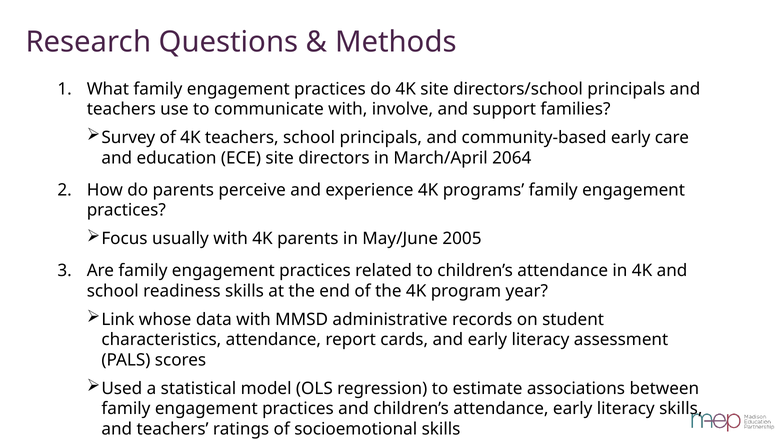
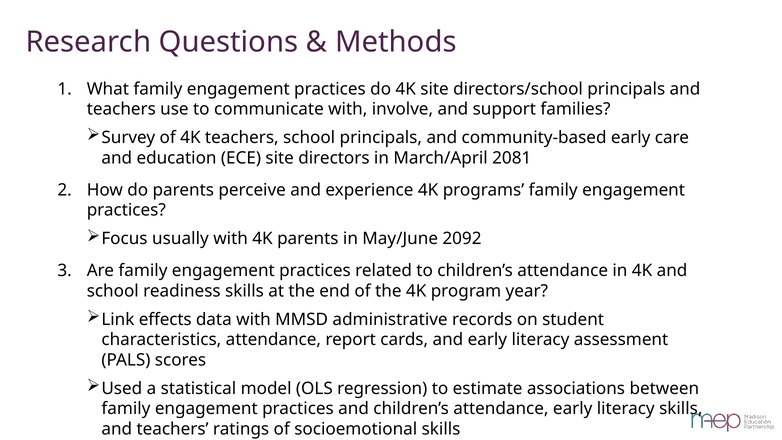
2064: 2064 -> 2081
2005: 2005 -> 2092
whose: whose -> effects
